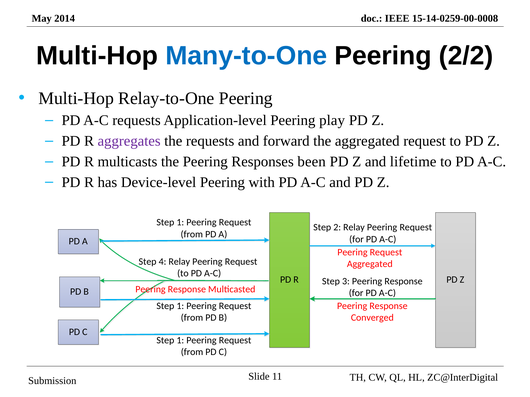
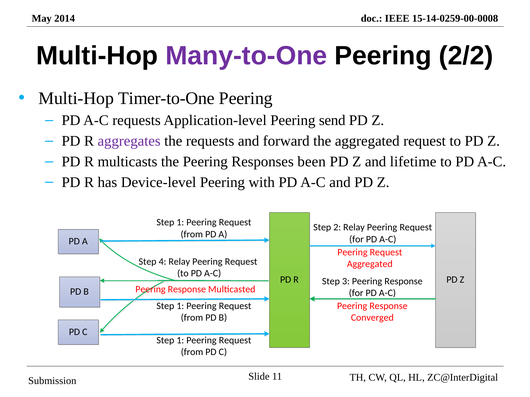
Many-to-One colour: blue -> purple
Relay-to-One: Relay-to-One -> Timer-to-One
play: play -> send
